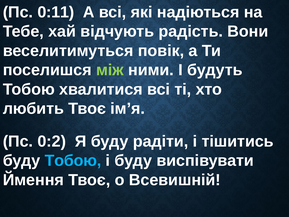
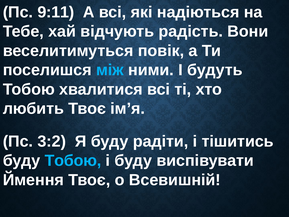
0:11: 0:11 -> 9:11
між colour: light green -> light blue
0:2: 0:2 -> 3:2
